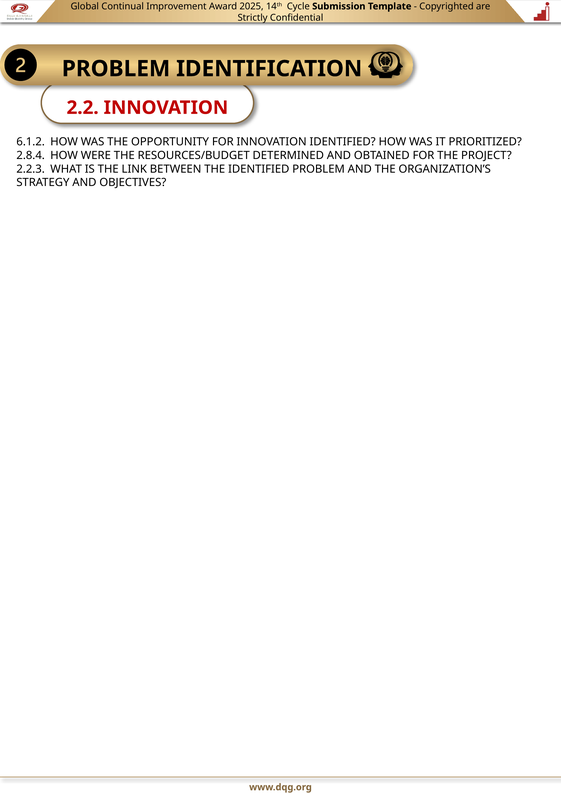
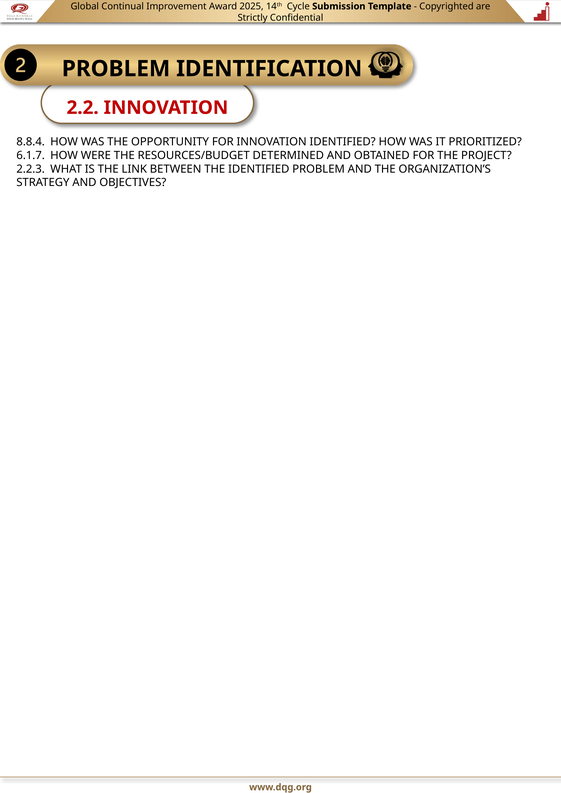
6.1.2: 6.1.2 -> 8.8.4
2.8.4: 2.8.4 -> 6.1.7
